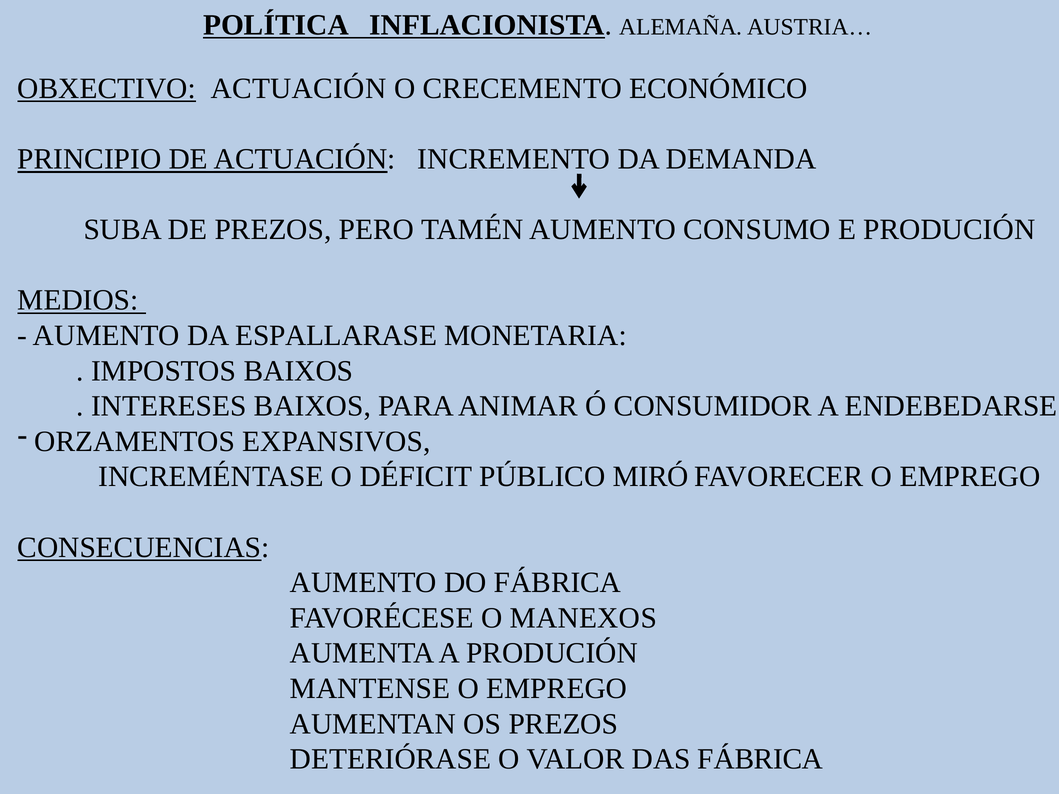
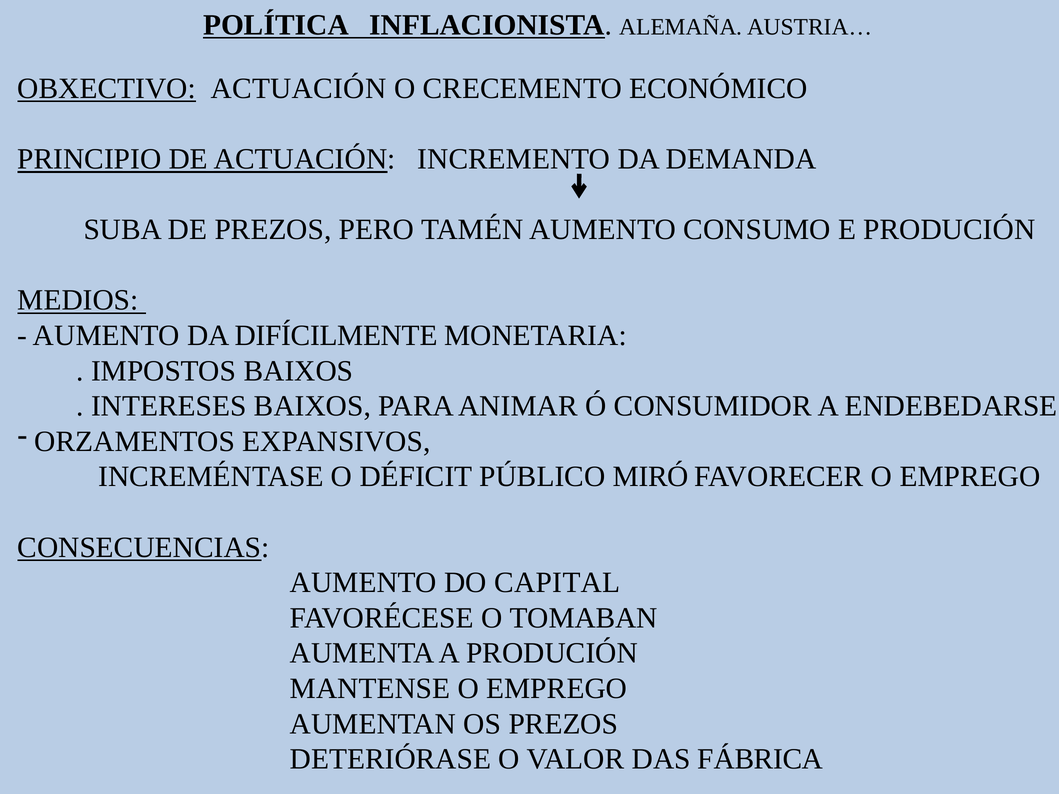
ESPALLARASE: ESPALLARASE -> DIFÍCILMENTE
DO FÁBRICA: FÁBRICA -> CAPITAL
MANEXOS: MANEXOS -> TOMABAN
